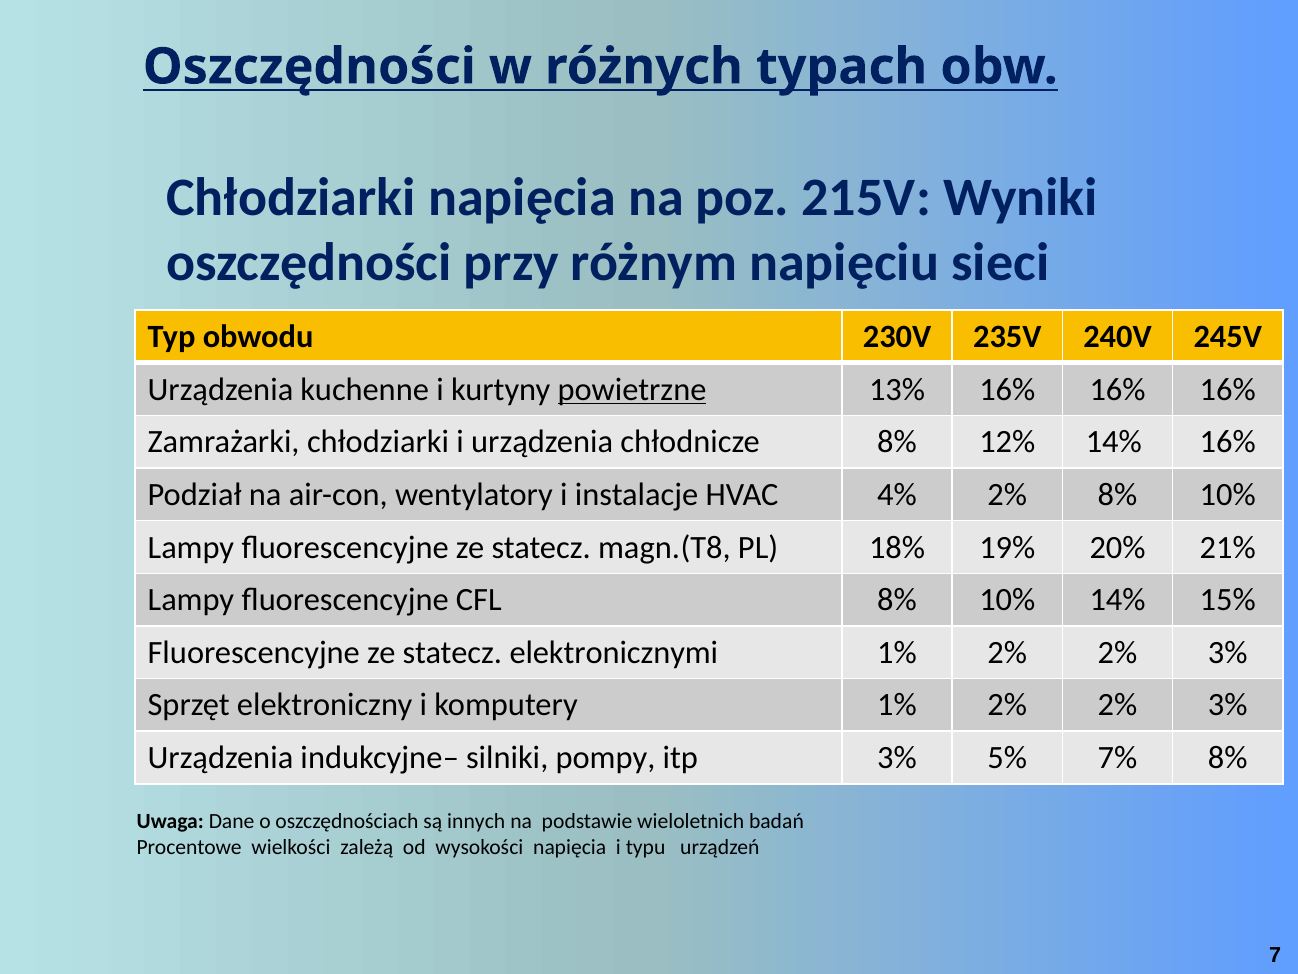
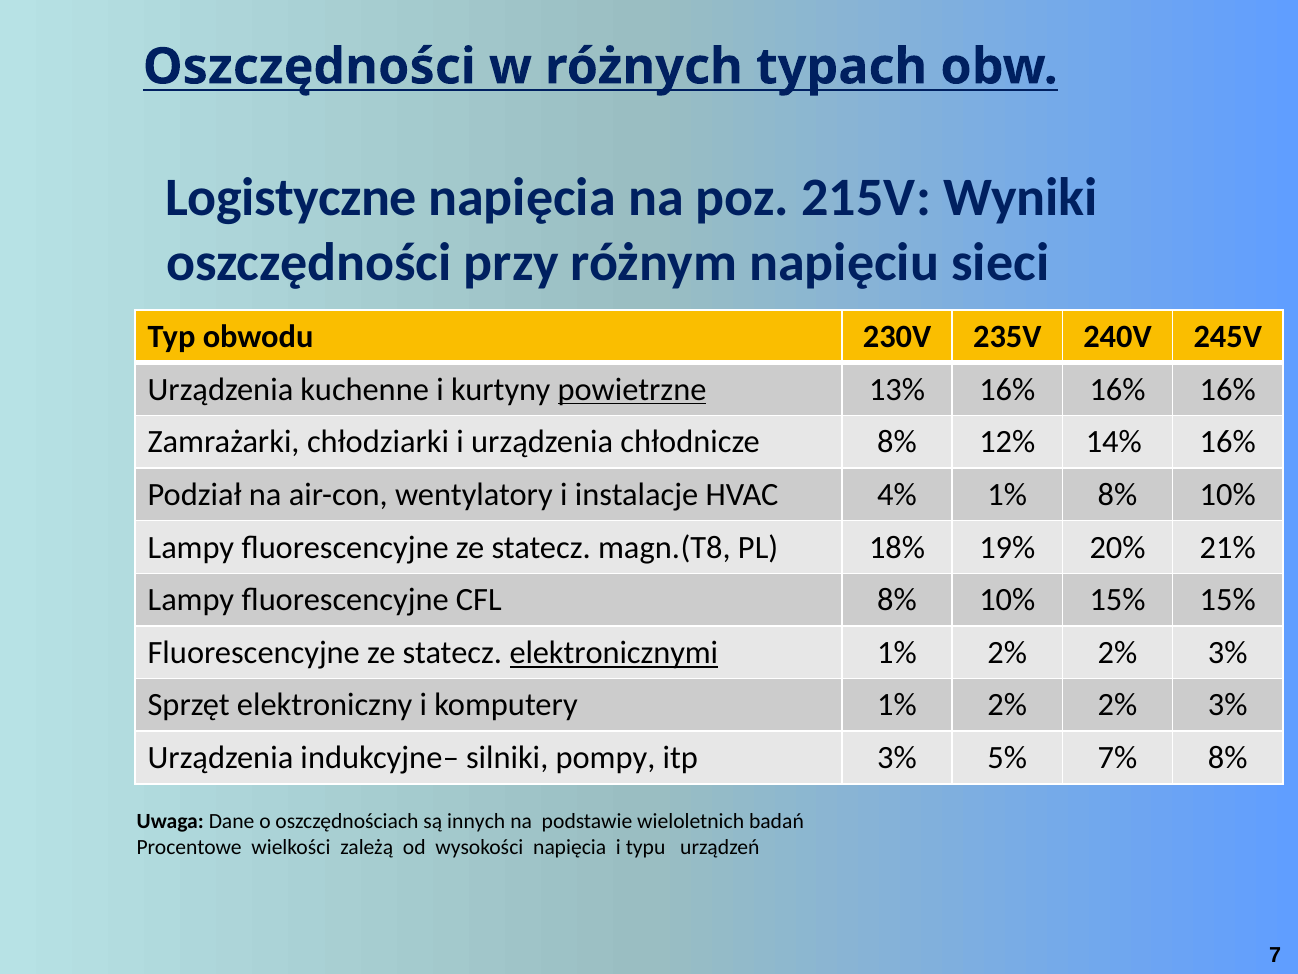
Chłodziarki at (291, 198): Chłodziarki -> Logistyczne
4% 2%: 2% -> 1%
10% 14%: 14% -> 15%
elektronicznymi underline: none -> present
